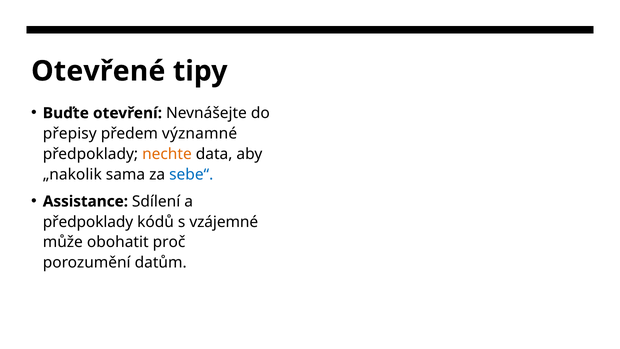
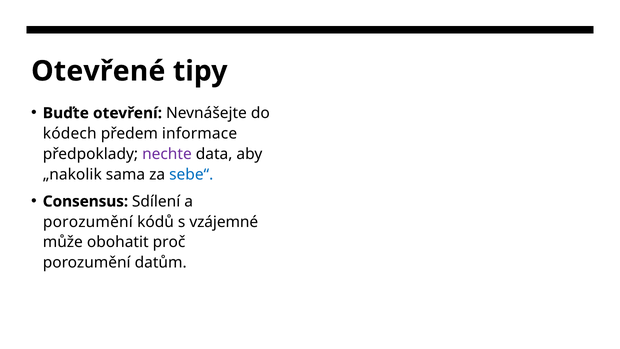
přepisy: přepisy -> kódech
významné: významné -> informace
nechte colour: orange -> purple
Assistance: Assistance -> Consensus
předpoklady at (88, 222): předpoklady -> porozumění
